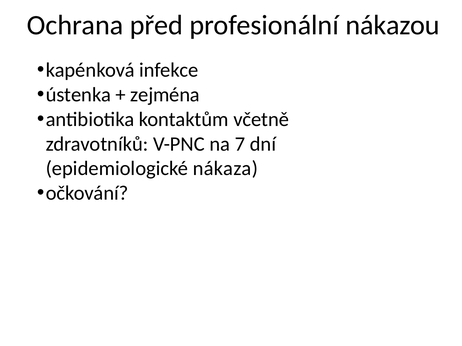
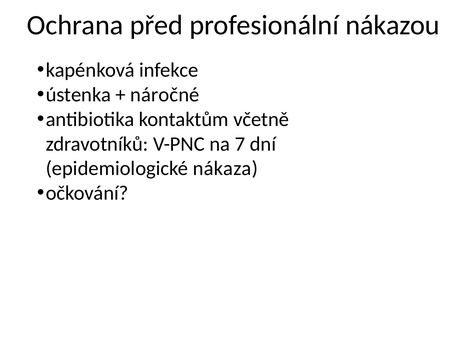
zejména: zejména -> náročné
